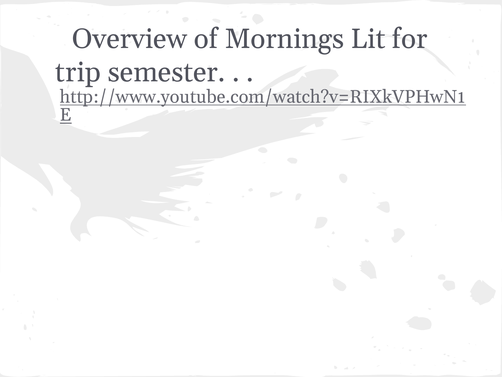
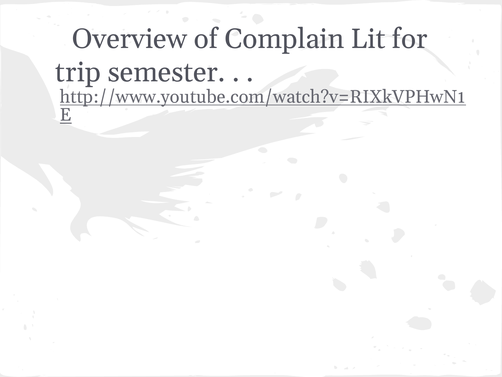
Mornings: Mornings -> Complain
